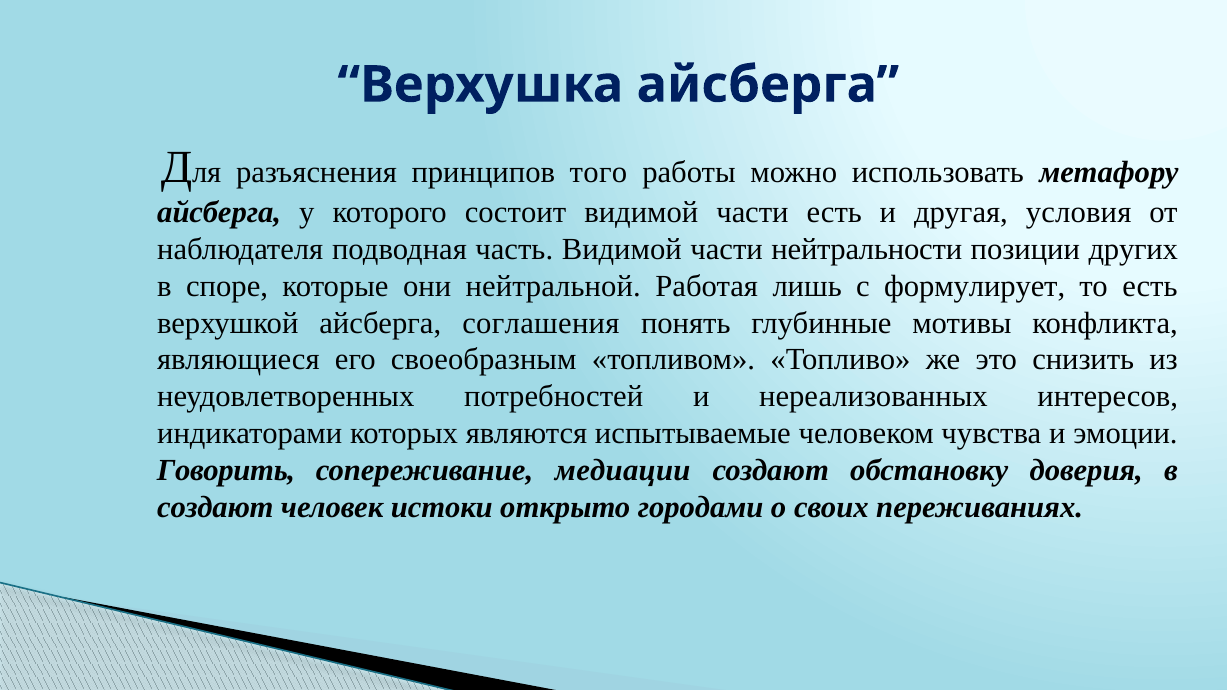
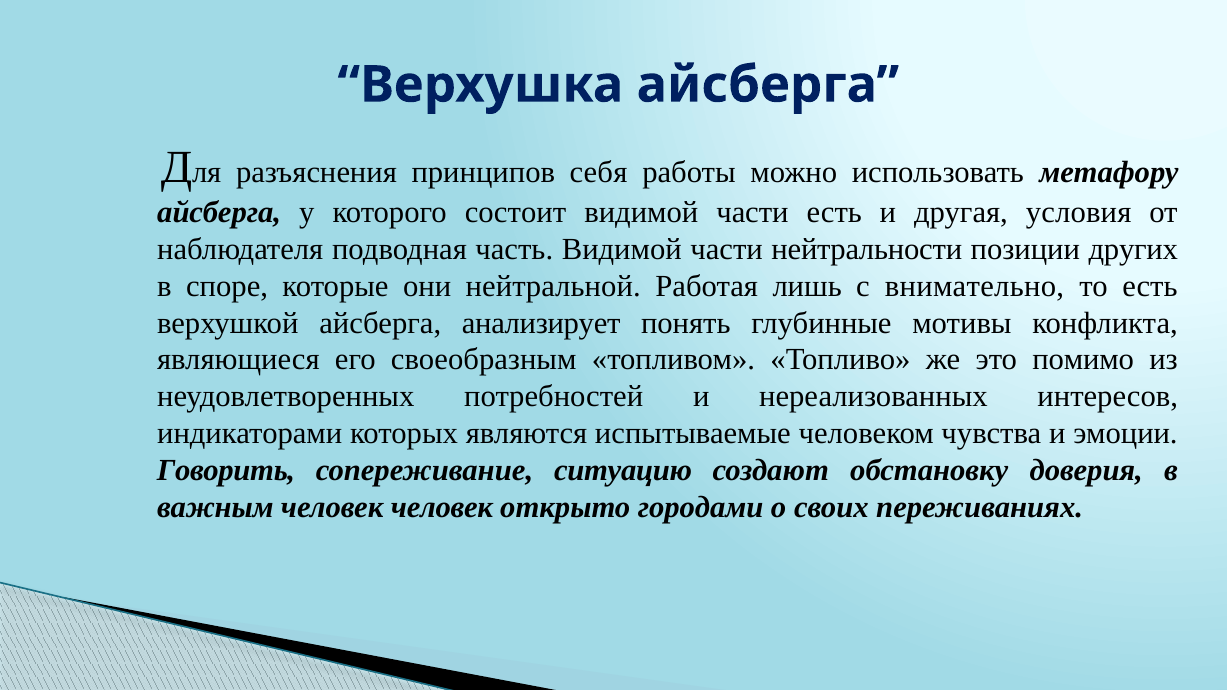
того: того -> себя
формулирует: формулирует -> внимательно
соглашения: соглашения -> анализирует
снизить: снизить -> помимо
медиации: медиации -> ситуацию
создают at (215, 507): создают -> важным
человек истоки: истоки -> человек
